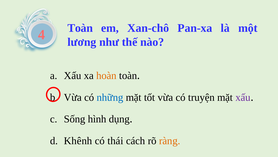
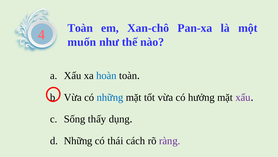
lương: lương -> muốn
hoàn colour: orange -> blue
truyện: truyện -> hưởng
hình: hình -> thấy
Khênh at (78, 140): Khênh -> Những
ràng colour: orange -> purple
